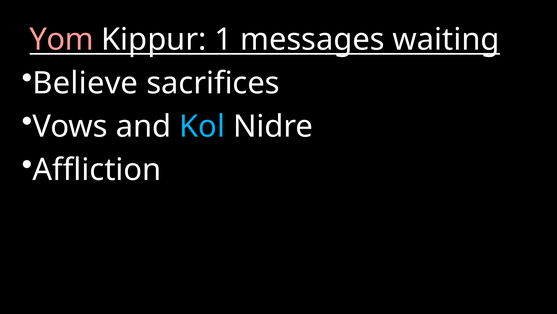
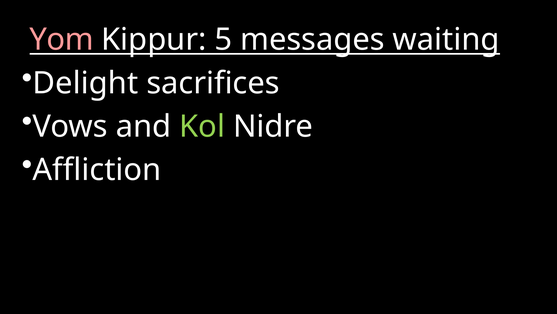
1: 1 -> 5
Believe: Believe -> Delight
Kol colour: light blue -> light green
